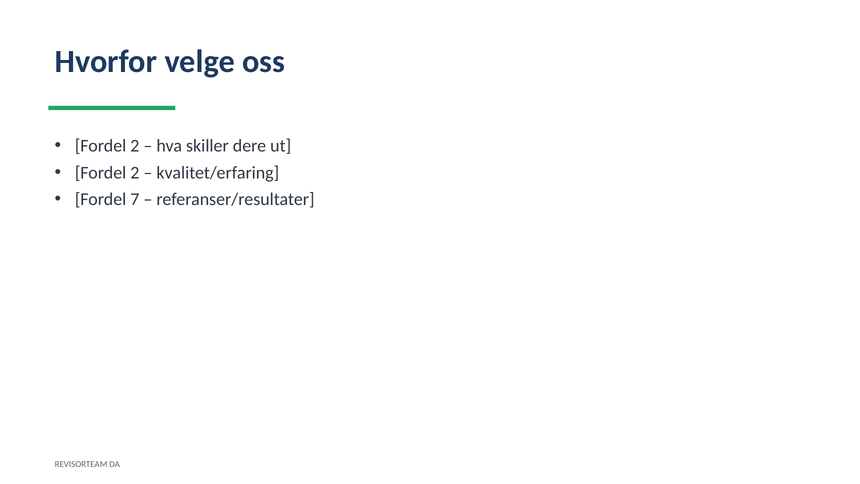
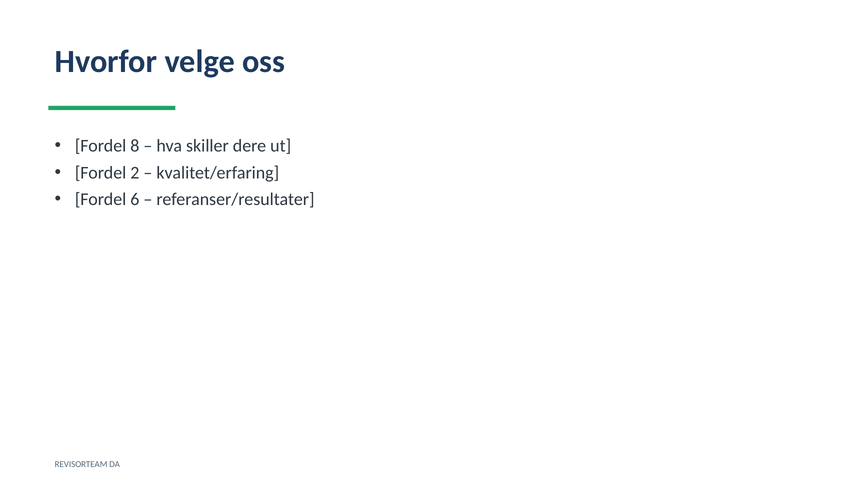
2 at (135, 146): 2 -> 8
7: 7 -> 6
